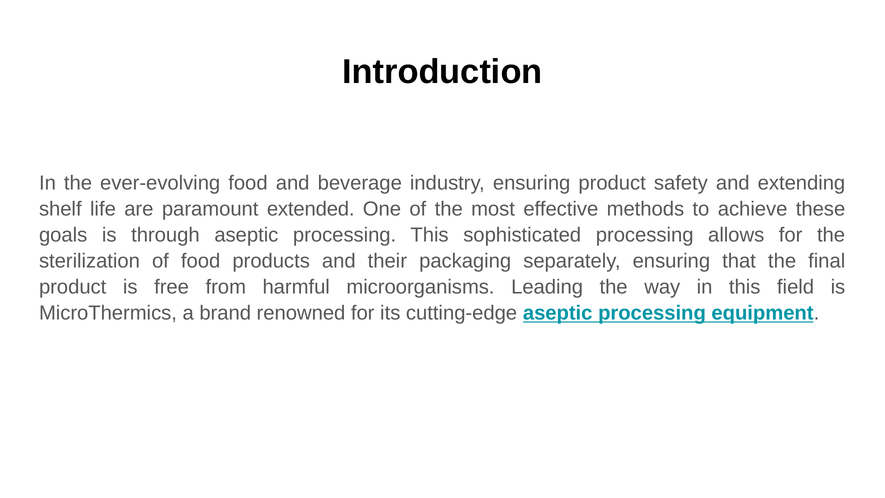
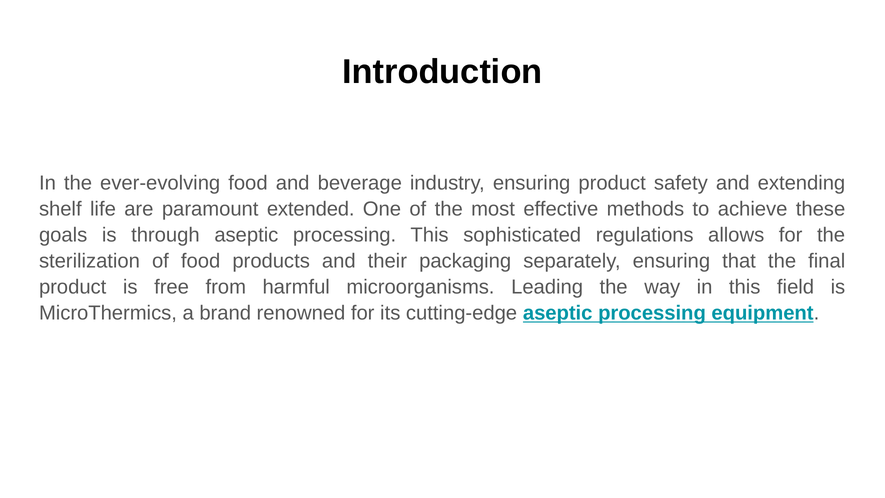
sophisticated processing: processing -> regulations
